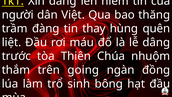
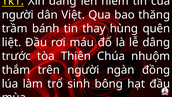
đàng: đàng -> bánh
trên going: going -> người
